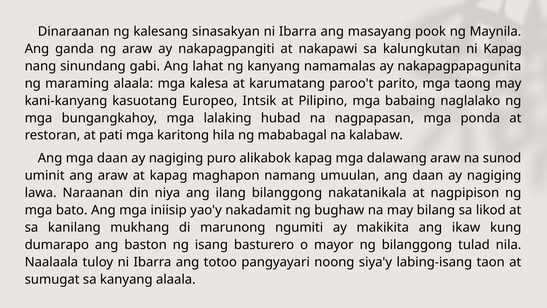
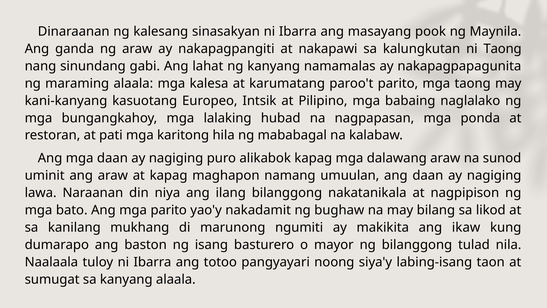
ni Kapag: Kapag -> Taong
mga iniisip: iniisip -> parito
